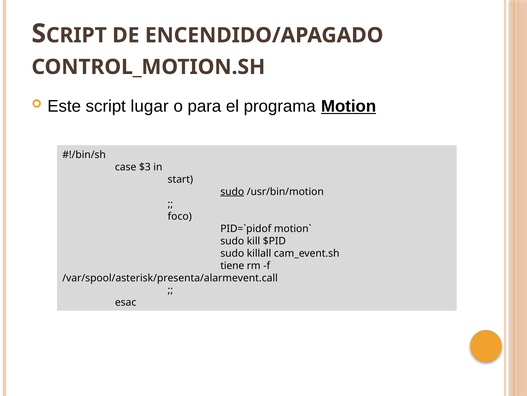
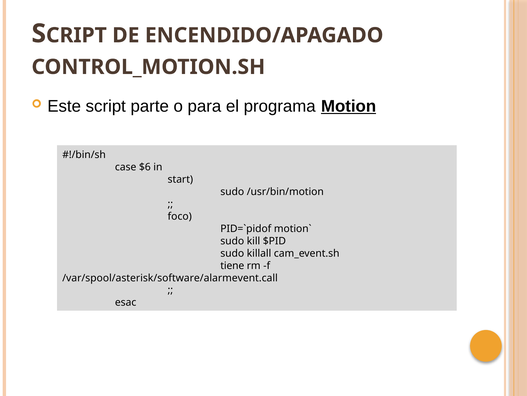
lugar: lugar -> parte
$3: $3 -> $6
sudo at (232, 191) underline: present -> none
/var/spool/asterisk/presenta/alarmevent.call: /var/spool/asterisk/presenta/alarmevent.call -> /var/spool/asterisk/software/alarmevent.call
